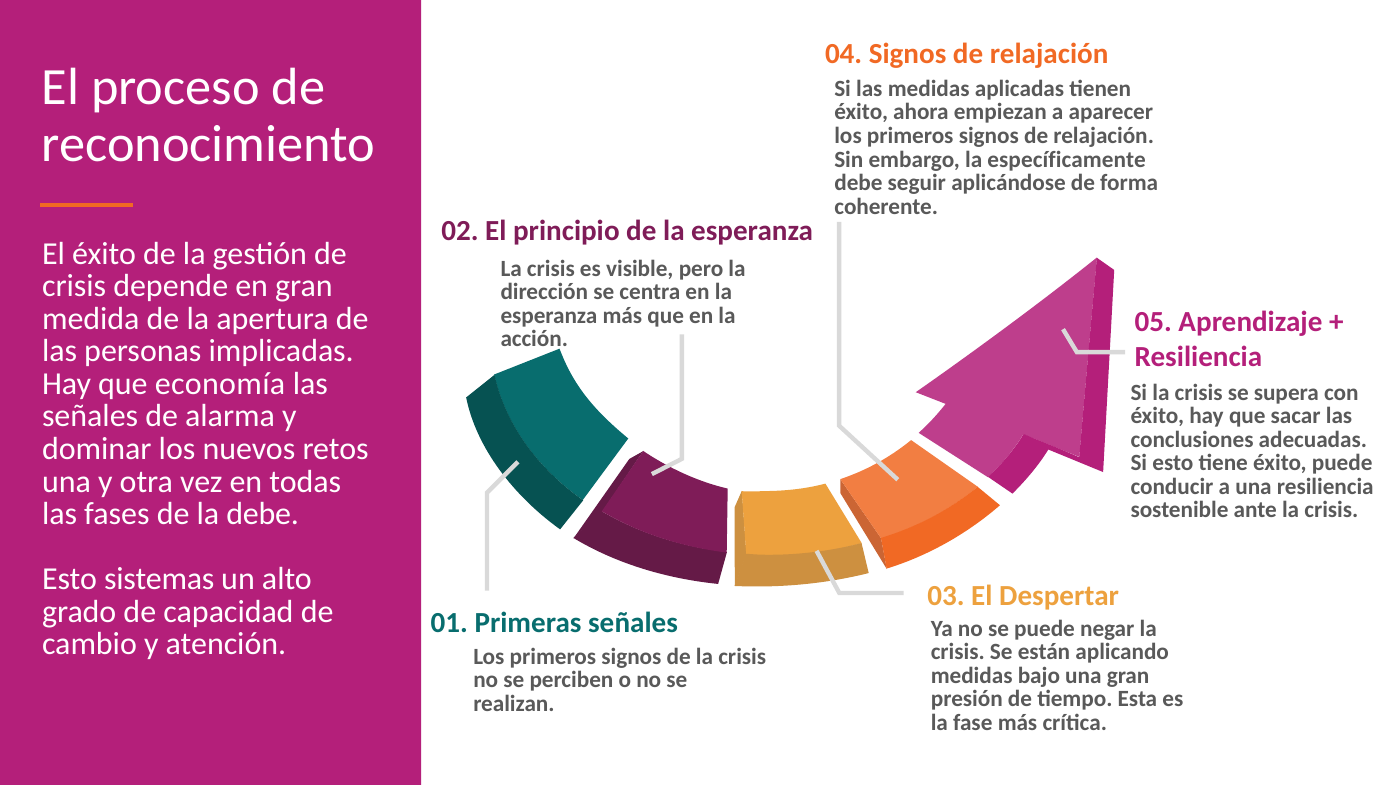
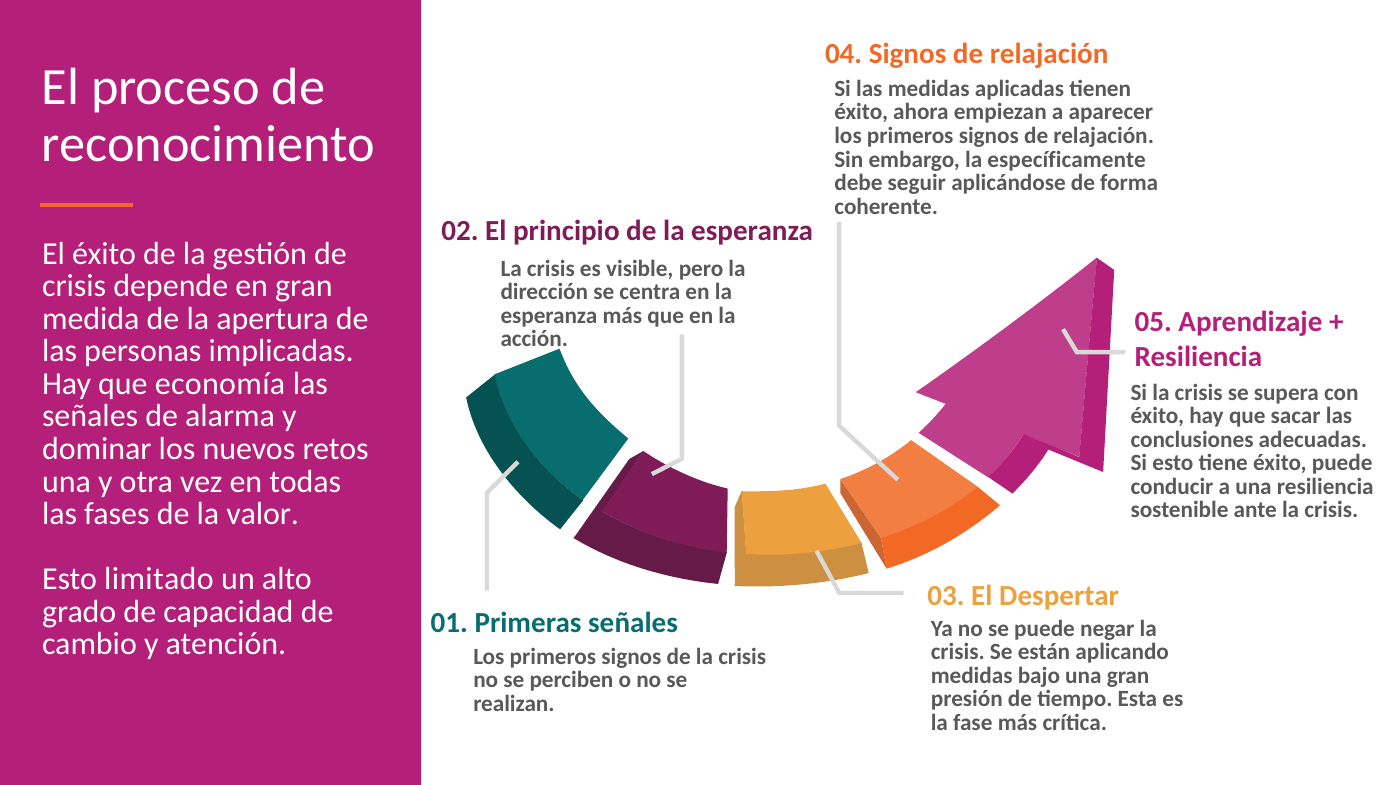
la debe: debe -> valor
sistemas: sistemas -> limitado
